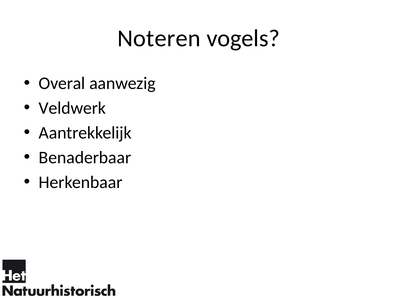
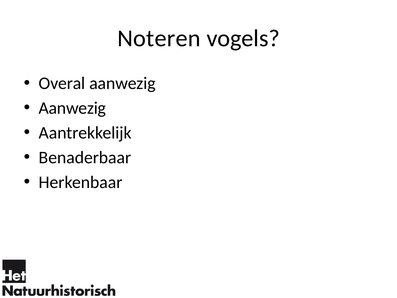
Veldwerk at (72, 108): Veldwerk -> Aanwezig
